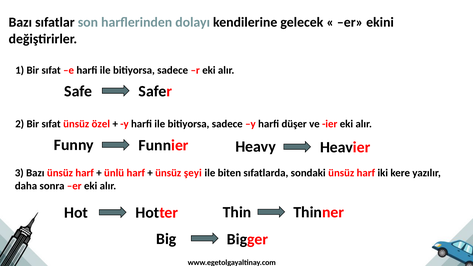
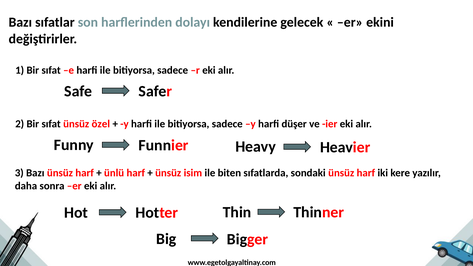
şeyi: şeyi -> isim
